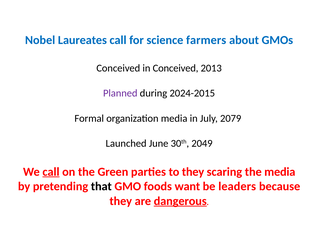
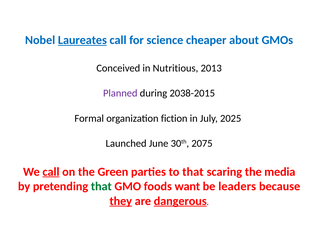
Laureates underline: none -> present
farmers: farmers -> cheaper
in Conceived: Conceived -> Nutritious
2024-2015: 2024-2015 -> 2038-2015
organization media: media -> fiction
2079: 2079 -> 2025
2049: 2049 -> 2075
to they: they -> that
that at (101, 186) colour: black -> green
they at (121, 201) underline: none -> present
